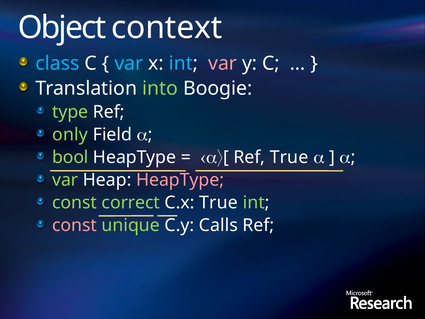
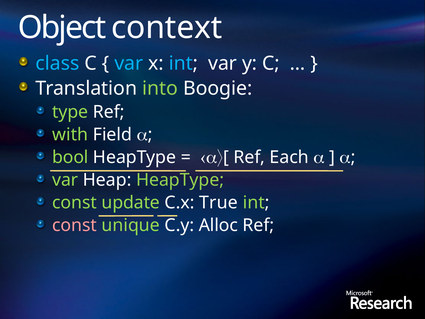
var at (223, 63) colour: pink -> white
only: only -> with
Ref True: True -> Each
HeapType at (180, 180) colour: pink -> light green
correct: correct -> update
Calls: Calls -> Alloc
